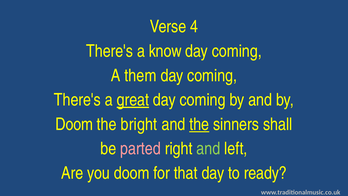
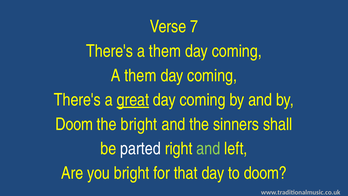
4: 4 -> 7
There's a know: know -> them
the at (199, 124) underline: present -> none
parted colour: pink -> white
you doom: doom -> bright
to ready: ready -> doom
